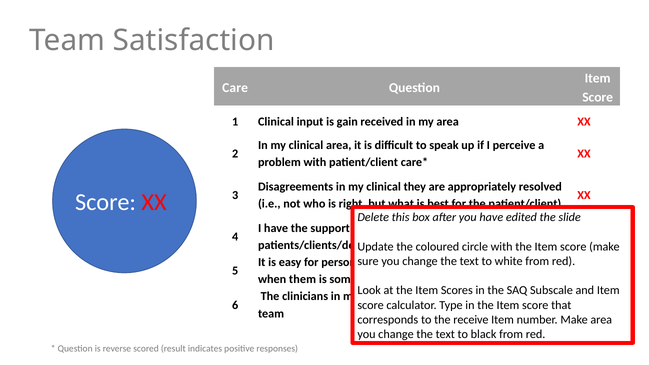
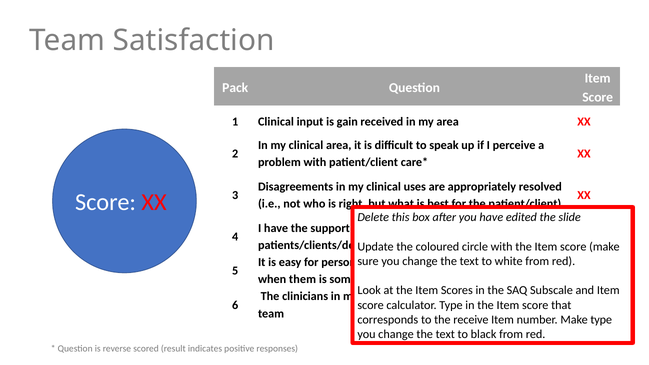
Care at (235, 88): Care -> Pack
clinical they: they -> uses
Make area: area -> type
